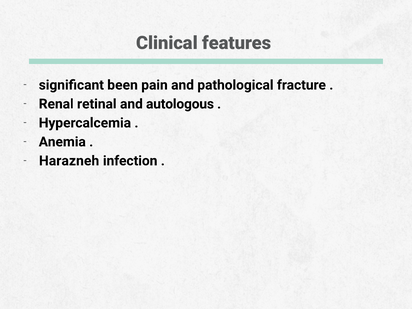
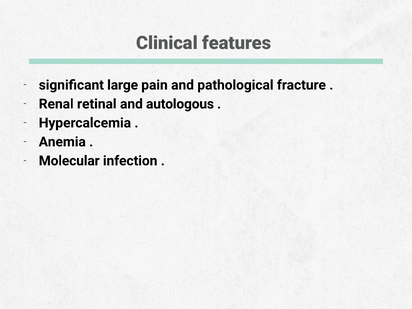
been: been -> large
Harazneh: Harazneh -> Molecular
